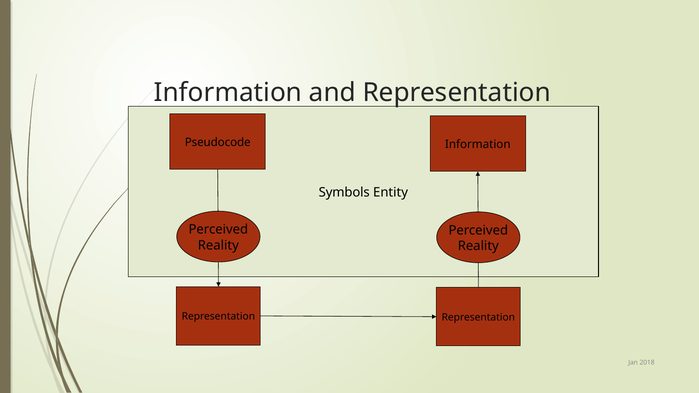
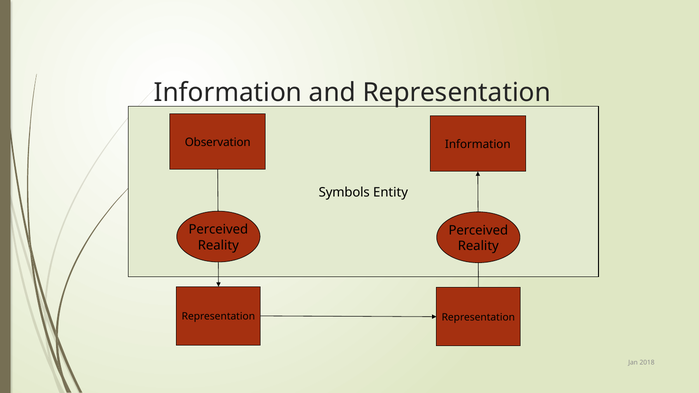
Pseudocode: Pseudocode -> Observation
